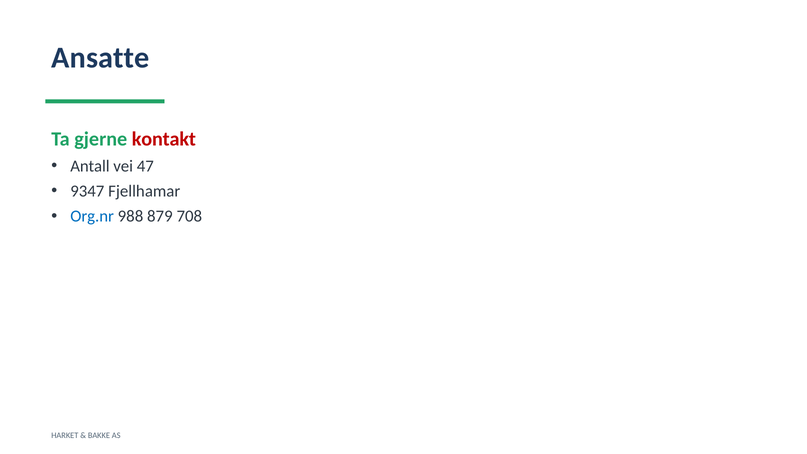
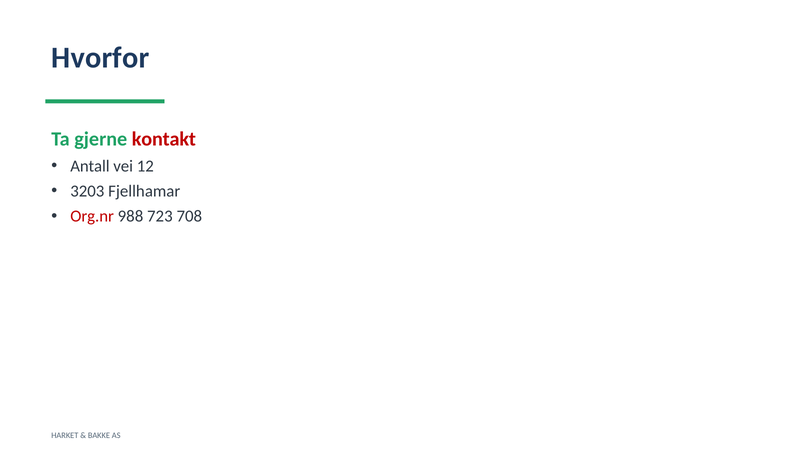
Ansatte: Ansatte -> Hvorfor
47: 47 -> 12
9347: 9347 -> 3203
Org.nr colour: blue -> red
879: 879 -> 723
